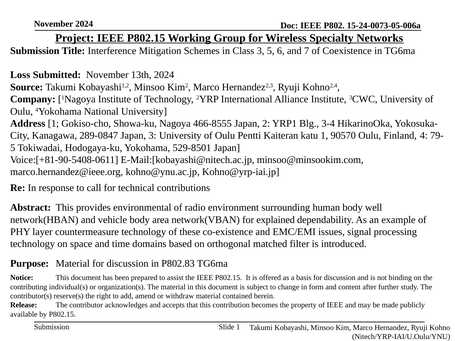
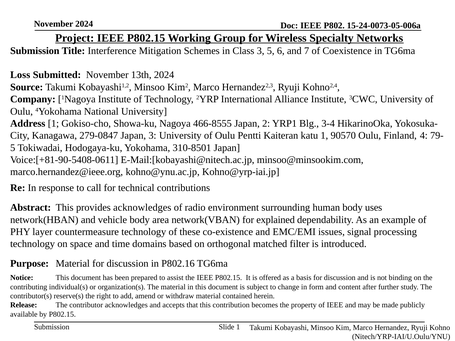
289-0847: 289-0847 -> 279-0847
529-8501: 529-8501 -> 310-8501
provides environmental: environmental -> acknowledges
well: well -> uses
P802.83: P802.83 -> P802.16
